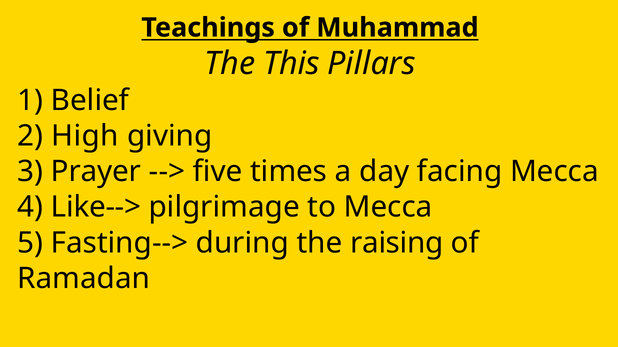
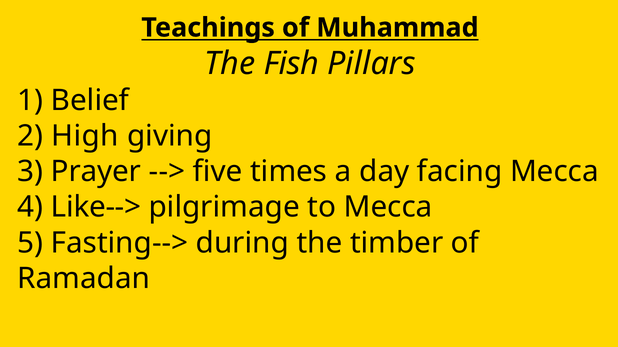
This: This -> Fish
raising: raising -> timber
